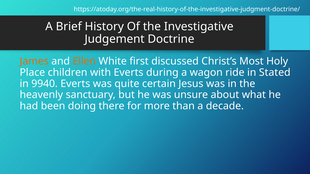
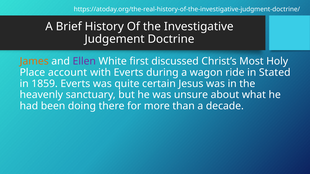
Ellen colour: orange -> purple
children: children -> account
9940: 9940 -> 1859
